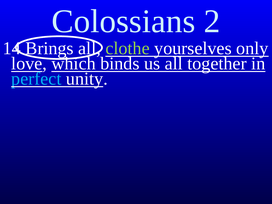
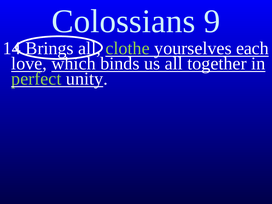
2: 2 -> 9
only: only -> each
perfect colour: light blue -> light green
